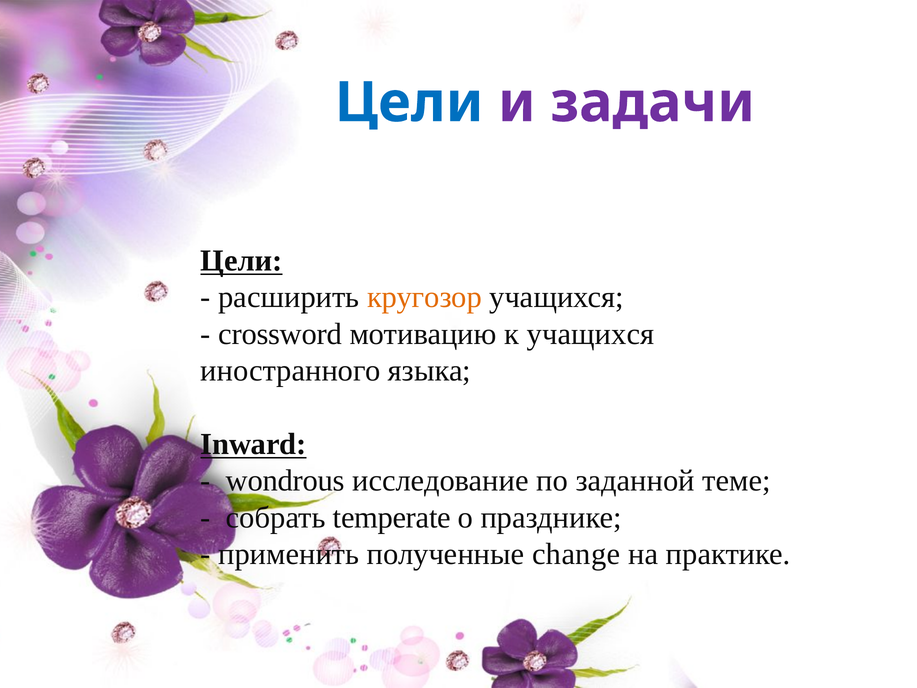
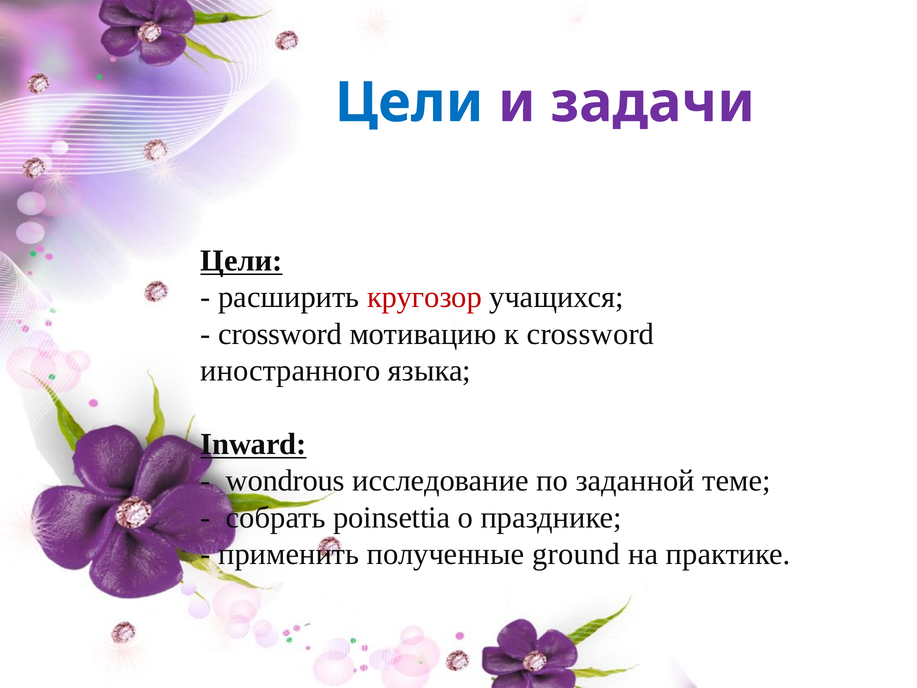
кругозор colour: orange -> red
к учащихся: учащихся -> crossword
temperate: temperate -> poinsettia
change: change -> ground
